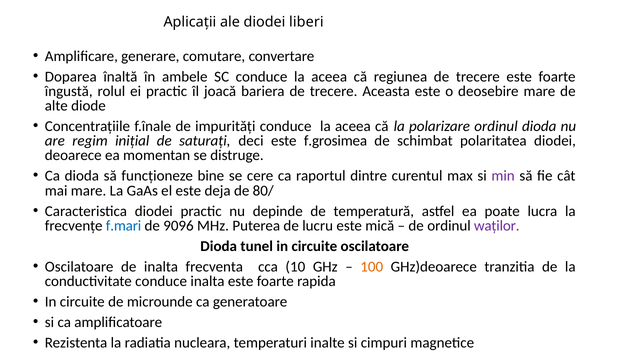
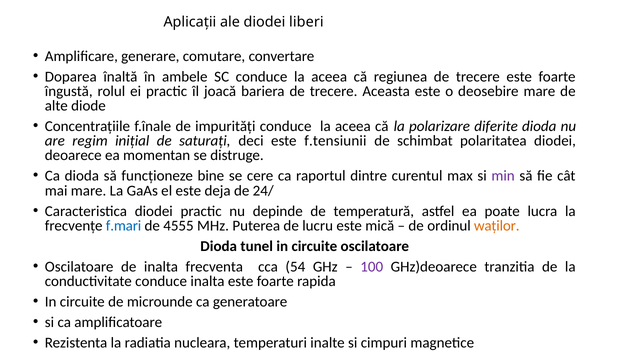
polarizare ordinul: ordinul -> diferite
f.grosimea: f.grosimea -> f.tensiunii
80/: 80/ -> 24/
9096: 9096 -> 4555
waților colour: purple -> orange
10: 10 -> 54
100 colour: orange -> purple
